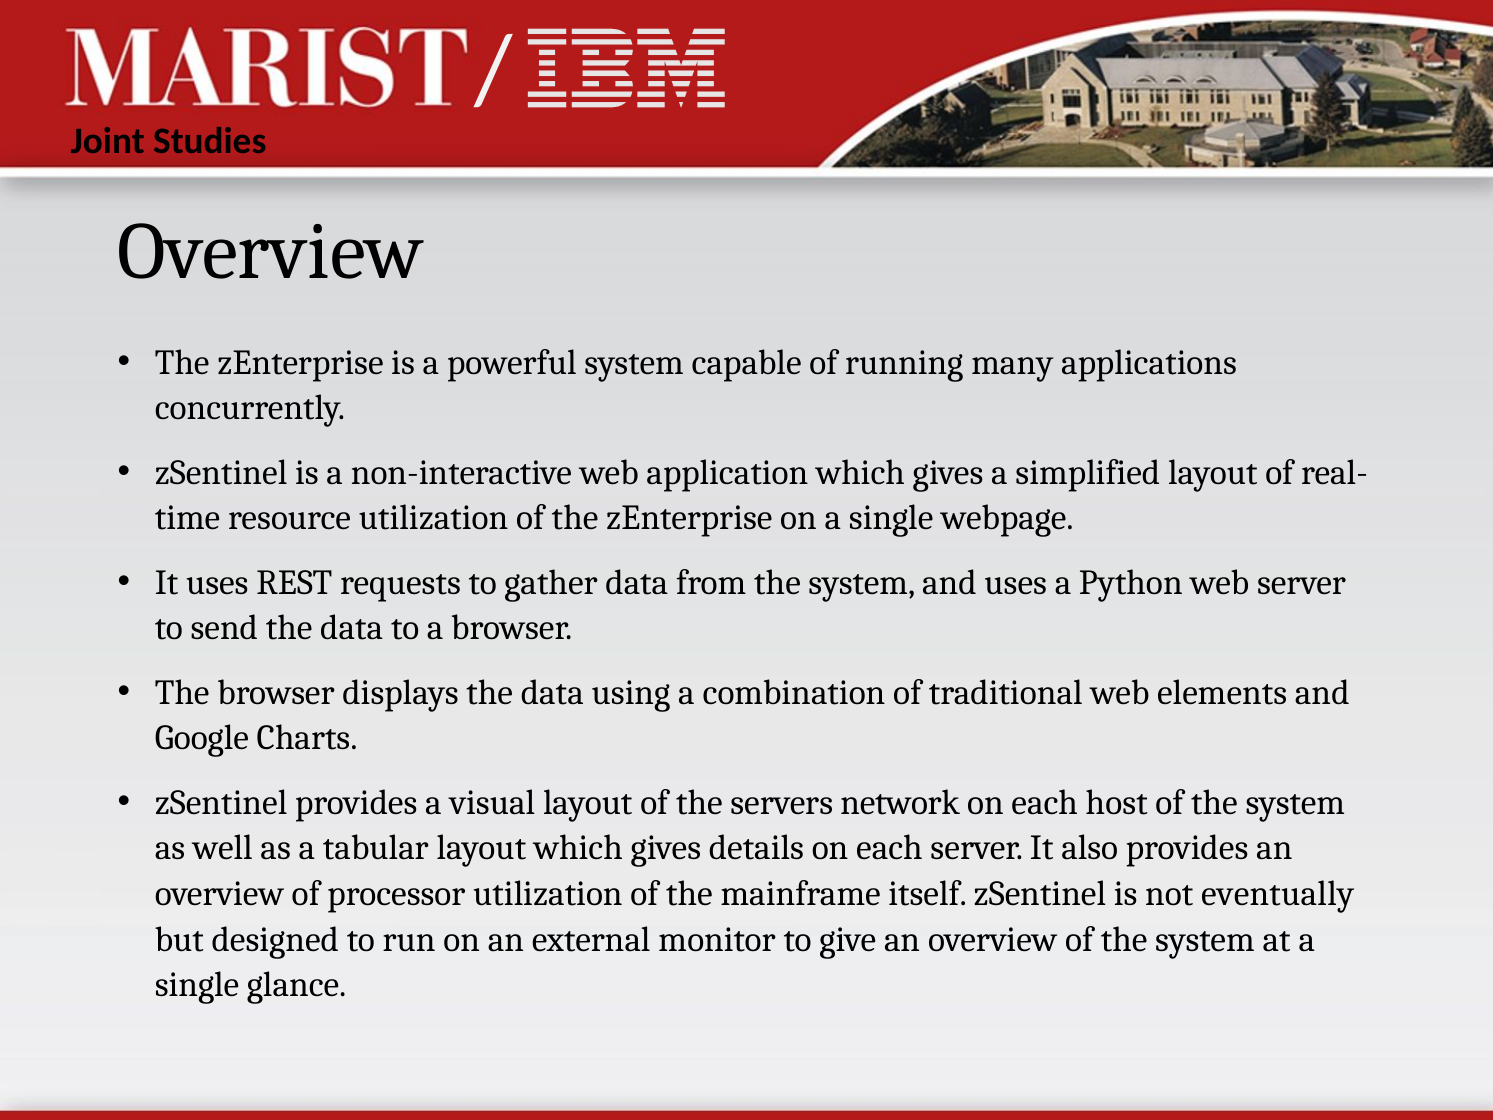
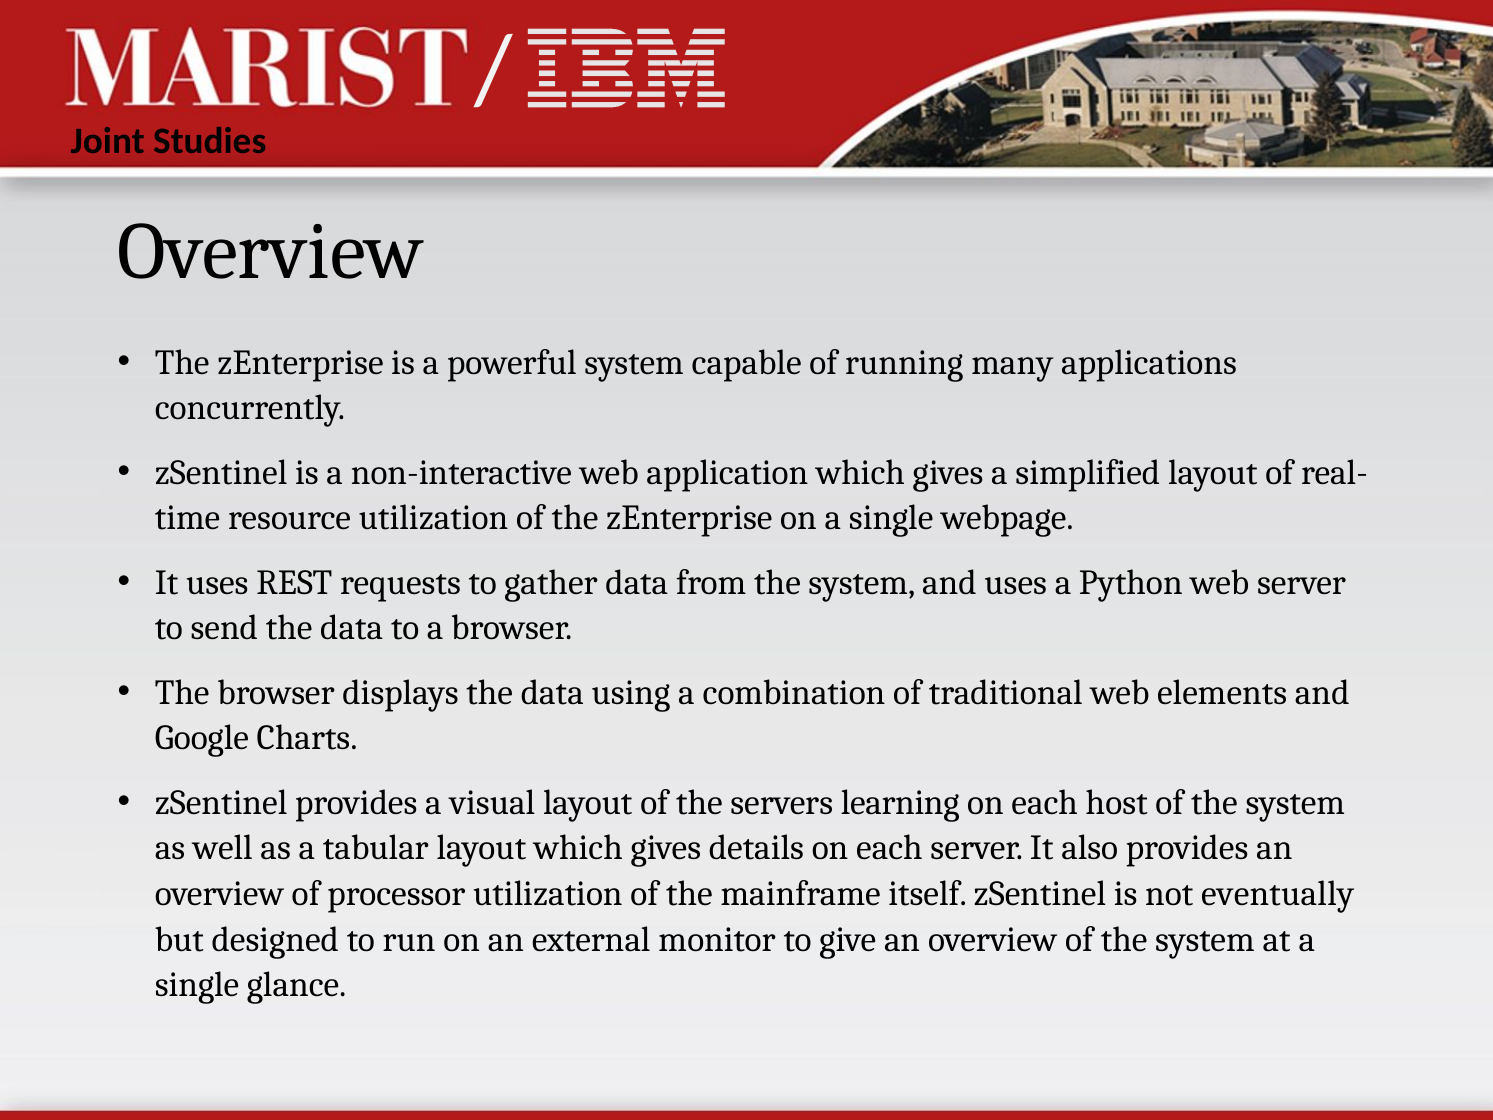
network: network -> learning
